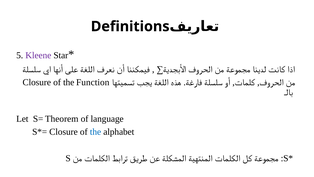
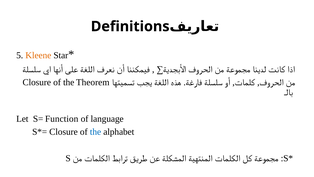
Kleene colour: purple -> orange
Function: Function -> Theorem
Theorem: Theorem -> Function
